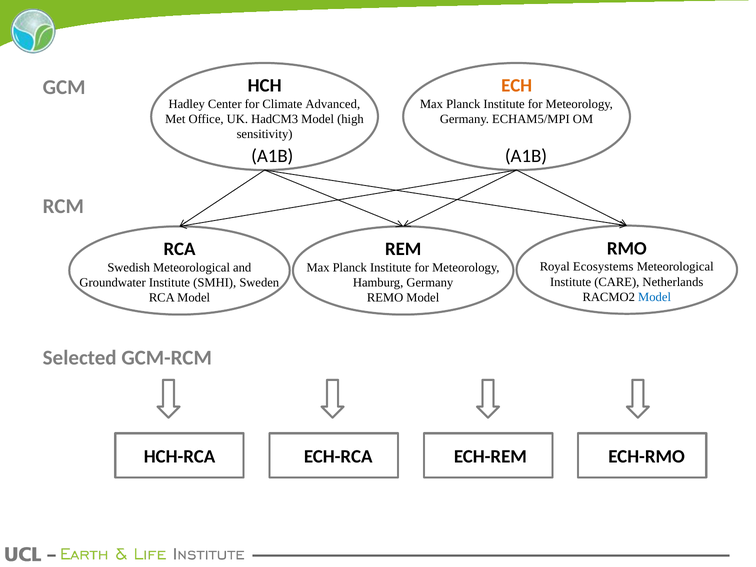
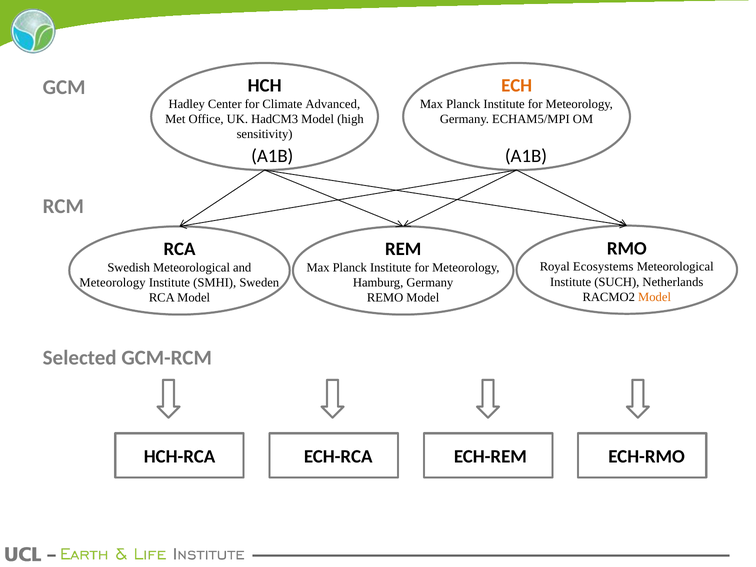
CARE: CARE -> SUCH
Groundwater at (113, 283): Groundwater -> Meteorology
Model at (655, 297) colour: blue -> orange
